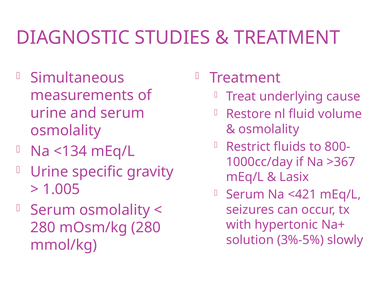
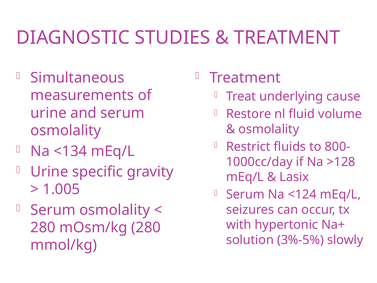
>367: >367 -> >128
<421: <421 -> <124
